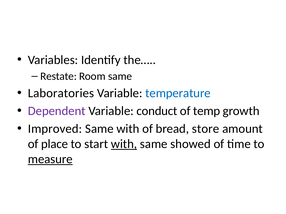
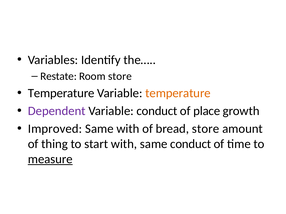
Room same: same -> store
Laboratories at (61, 93): Laboratories -> Temperature
temperature at (178, 93) colour: blue -> orange
temp: temp -> place
place: place -> thing
with at (124, 144) underline: present -> none
same showed: showed -> conduct
